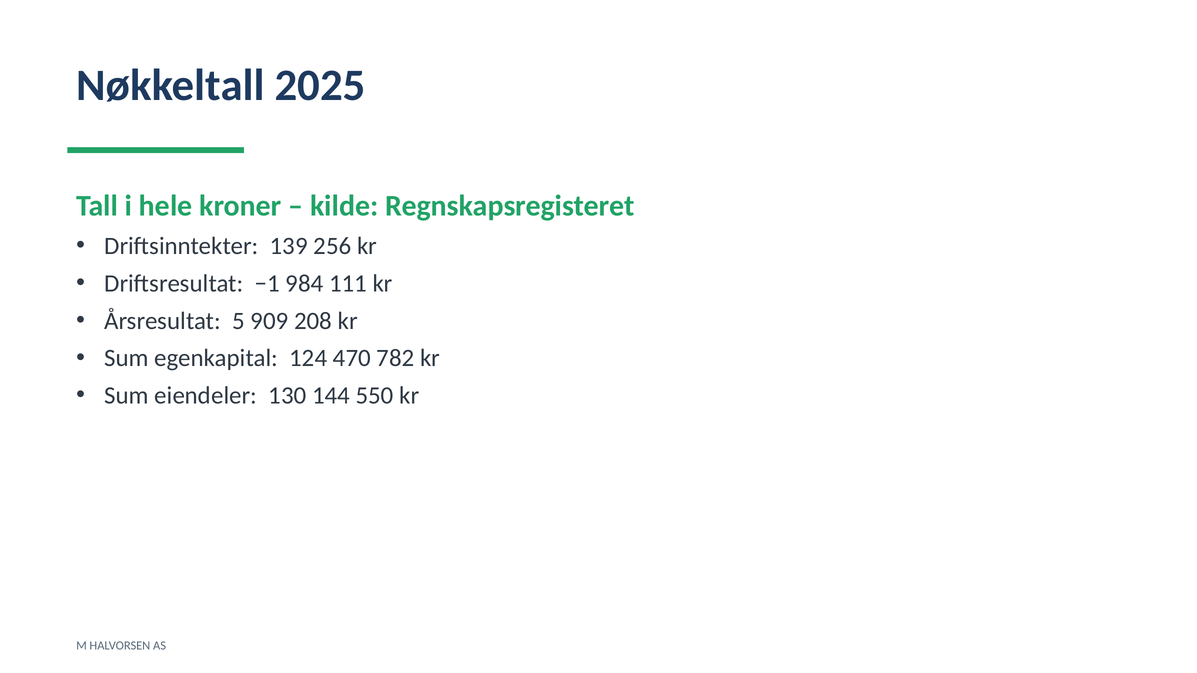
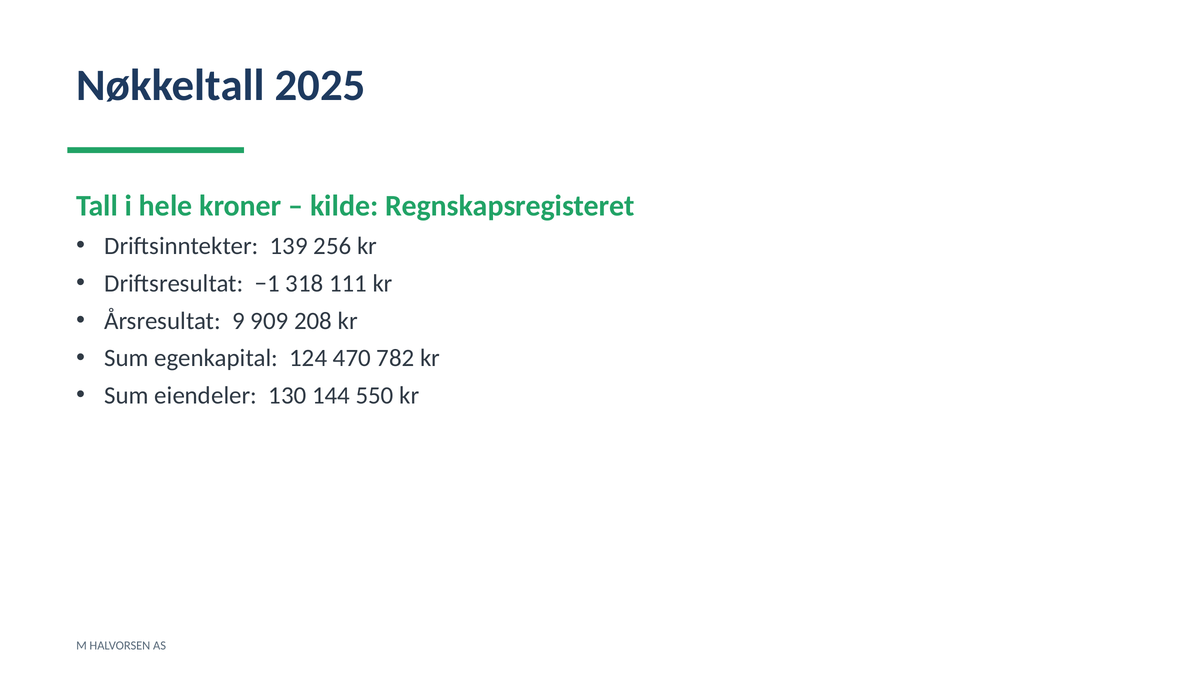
984: 984 -> 318
5: 5 -> 9
